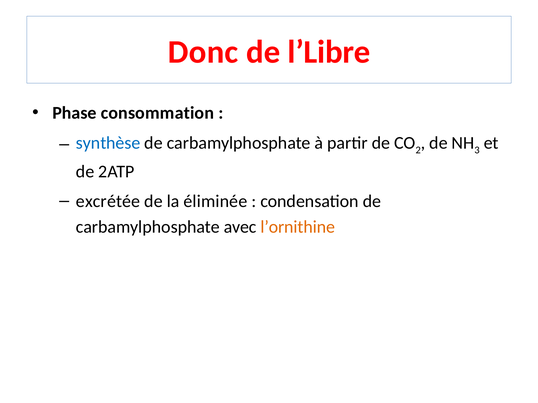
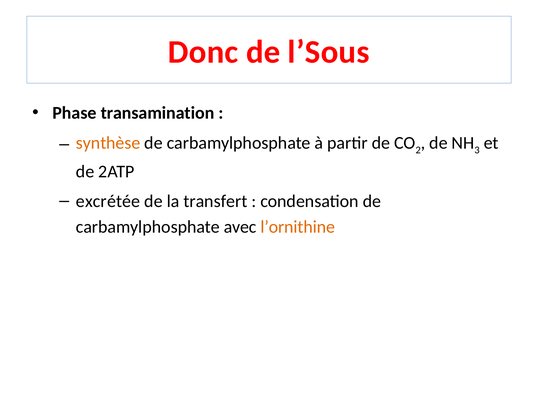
l’Libre: l’Libre -> l’Sous
consommation: consommation -> transamination
synthèse colour: blue -> orange
éliminée: éliminée -> transfert
